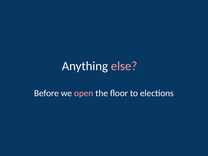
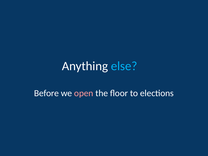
else colour: pink -> light blue
